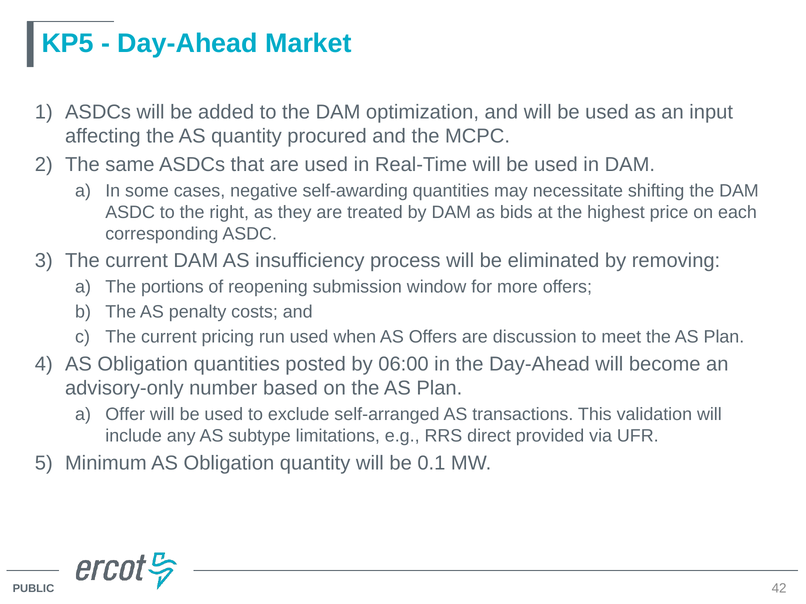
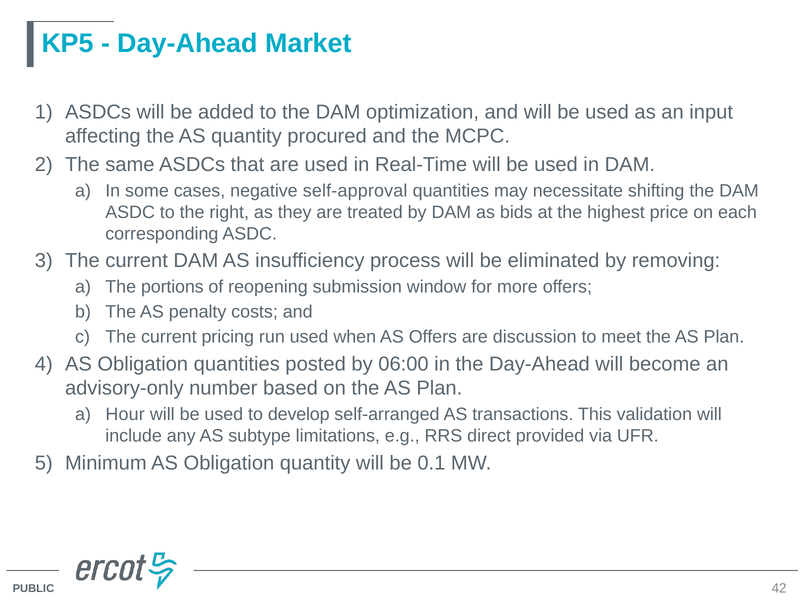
self-awarding: self-awarding -> self-approval
Offer: Offer -> Hour
exclude: exclude -> develop
